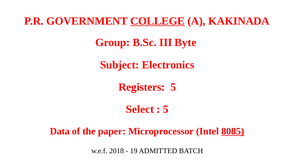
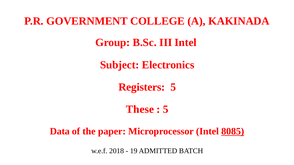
COLLEGE underline: present -> none
III Byte: Byte -> Intel
Select: Select -> These
